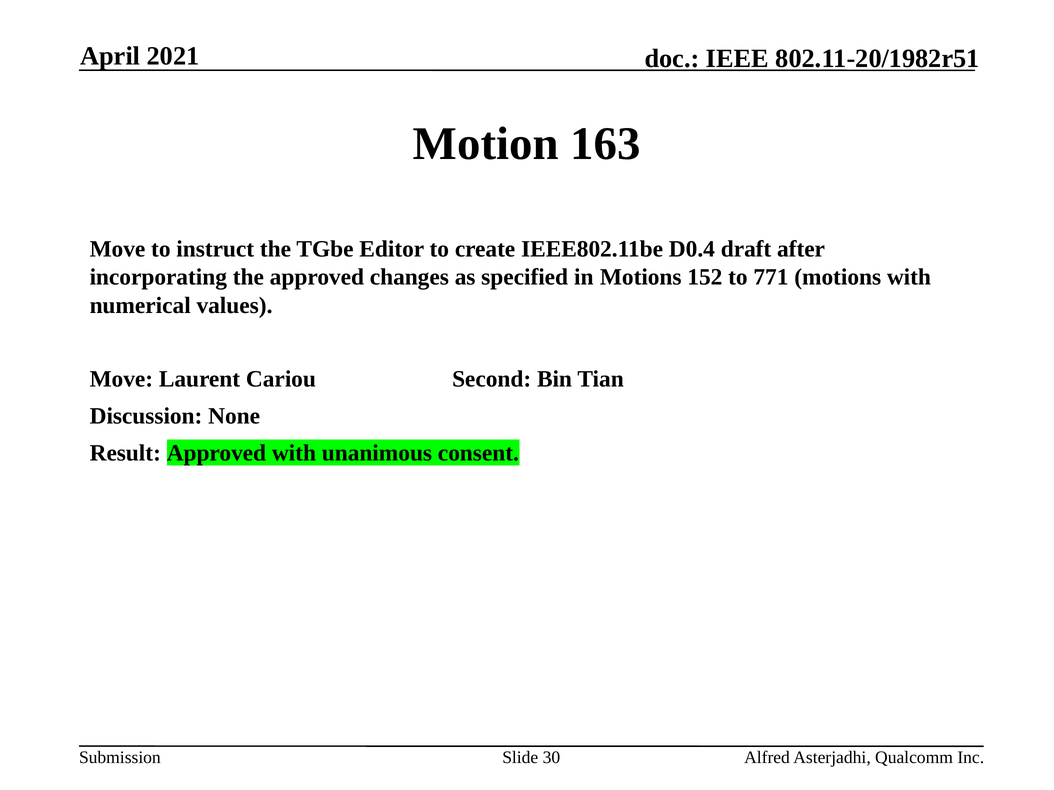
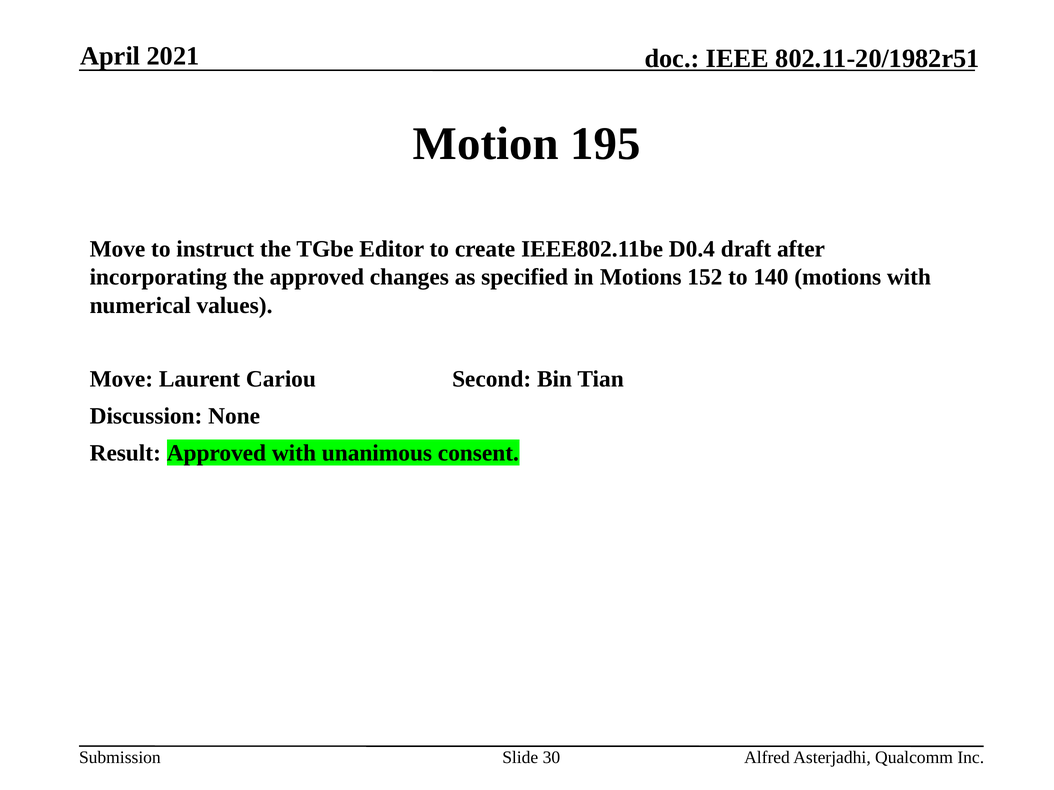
163: 163 -> 195
771: 771 -> 140
